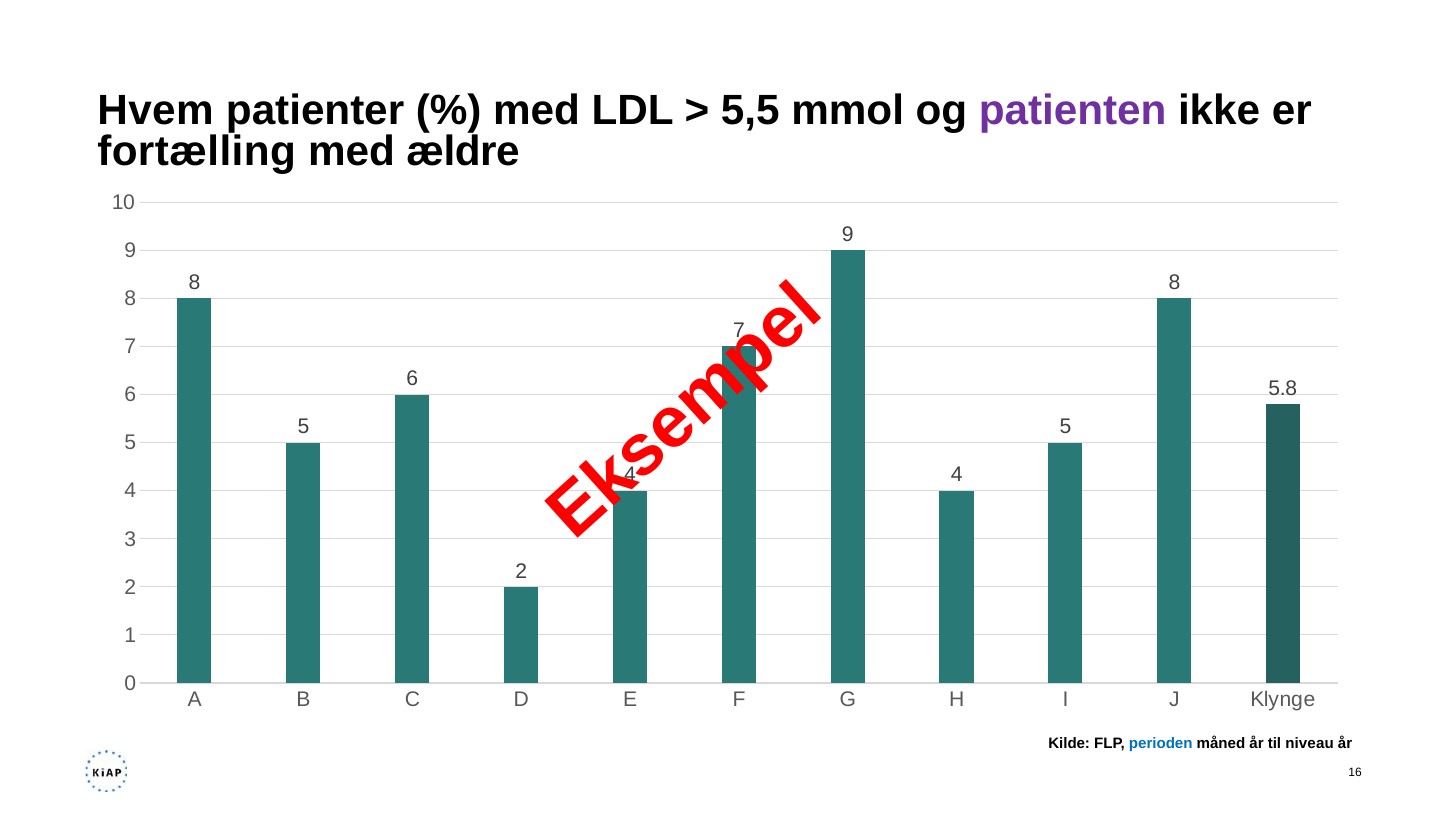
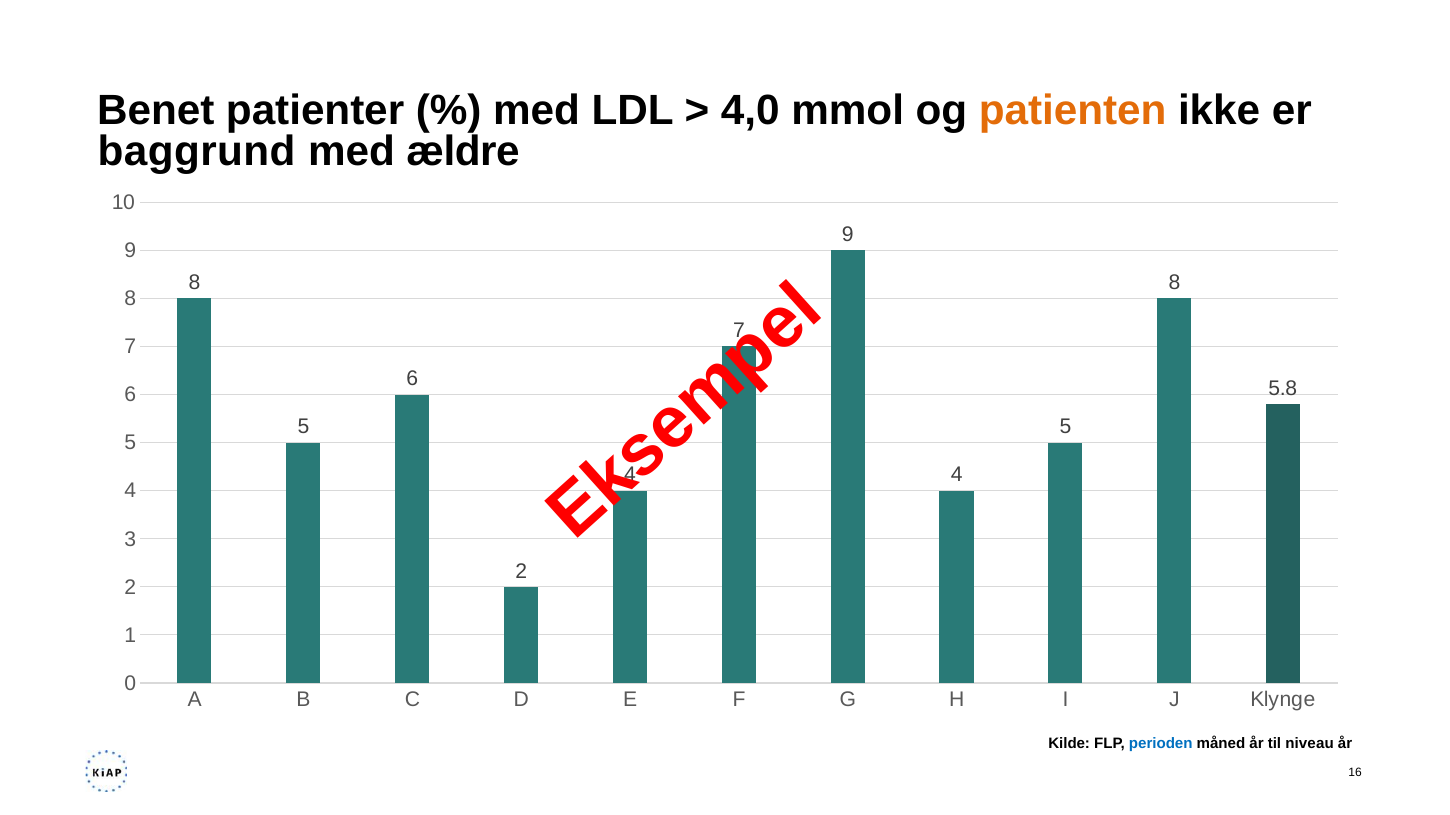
Hvem: Hvem -> Benet
5,5: 5,5 -> 4,0
patienten colour: purple -> orange
fortælling: fortælling -> baggrund
